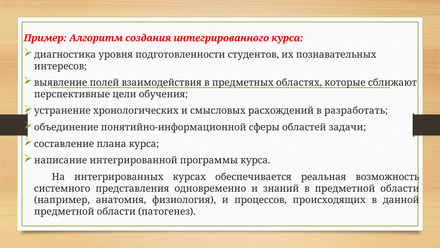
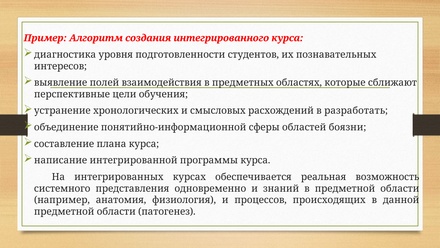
задачи: задачи -> боязни
